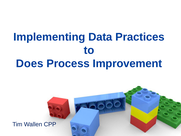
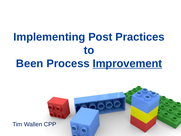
Data: Data -> Post
Does: Does -> Been
Improvement underline: none -> present
